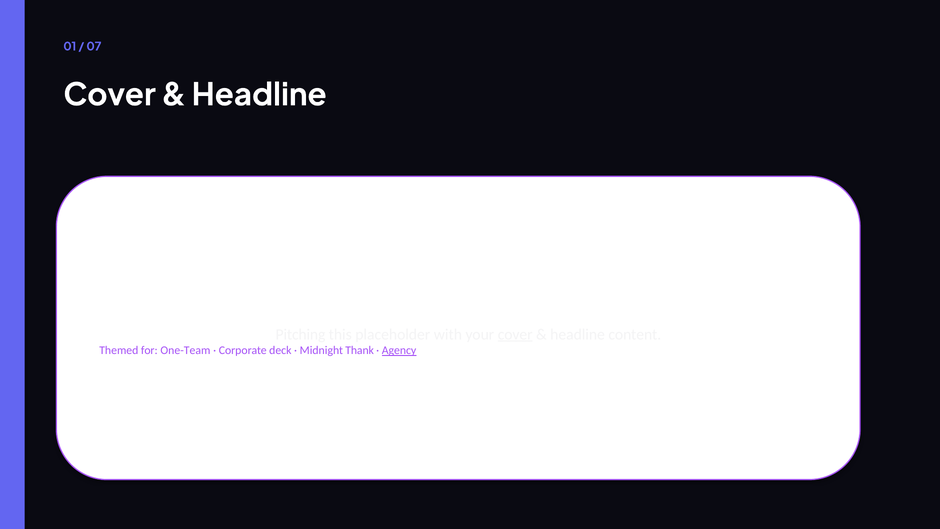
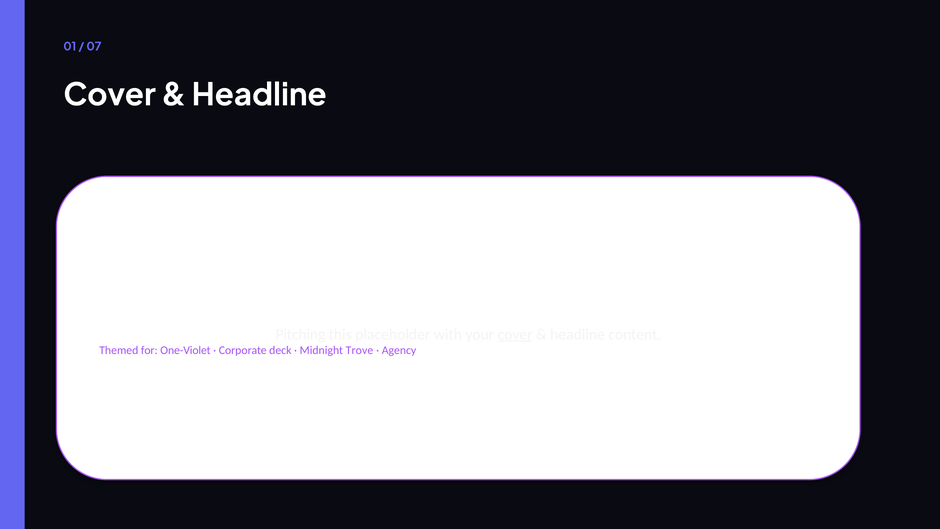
One-Team: One-Team -> One-Violet
Thank: Thank -> Trove
Agency underline: present -> none
